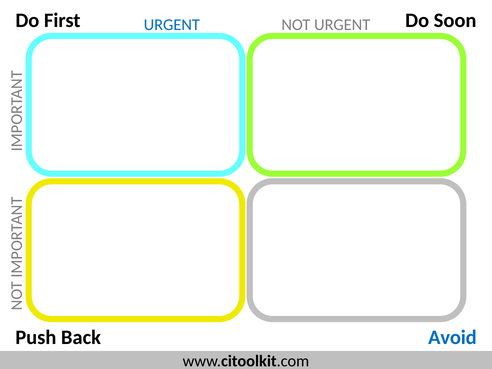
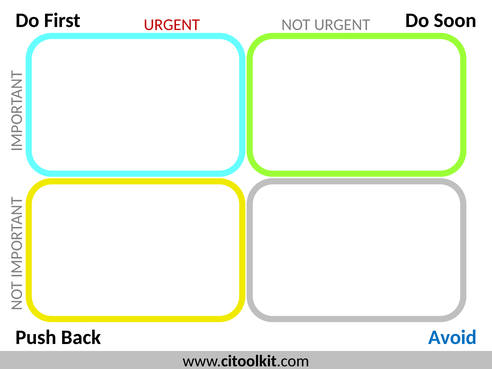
URGENT at (172, 25) colour: blue -> red
